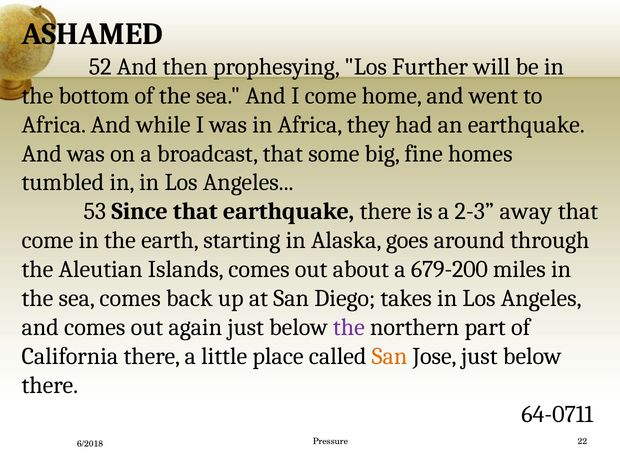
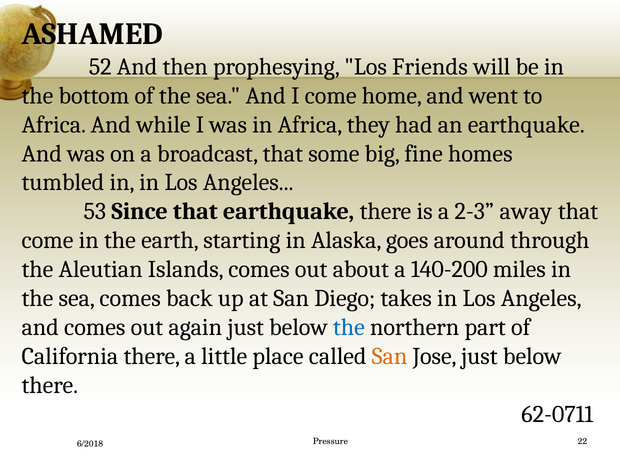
Further: Further -> Friends
679-200: 679-200 -> 140-200
the at (349, 327) colour: purple -> blue
64-0711: 64-0711 -> 62-0711
